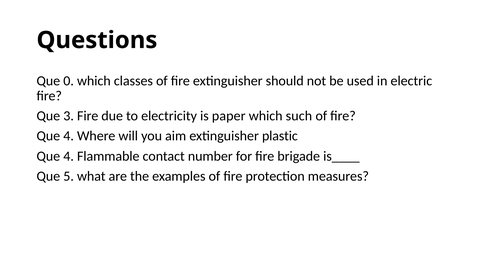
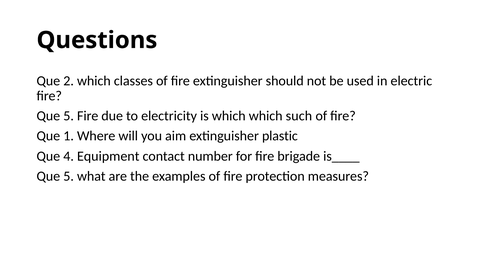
0: 0 -> 2
3 at (69, 116): 3 -> 5
is paper: paper -> which
4 at (69, 136): 4 -> 1
Flammable: Flammable -> Equipment
